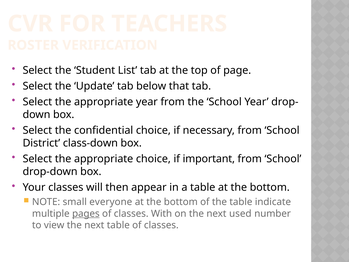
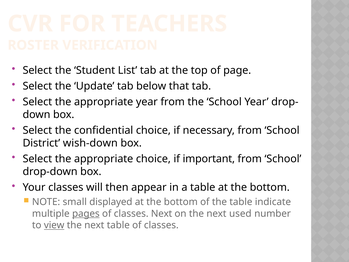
class-down: class-down -> wish-down
everyone: everyone -> displayed
classes With: With -> Next
view underline: none -> present
